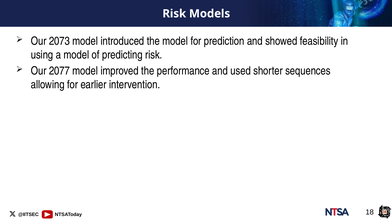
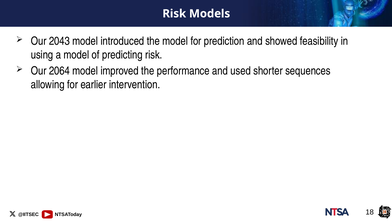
2073: 2073 -> 2043
2077: 2077 -> 2064
